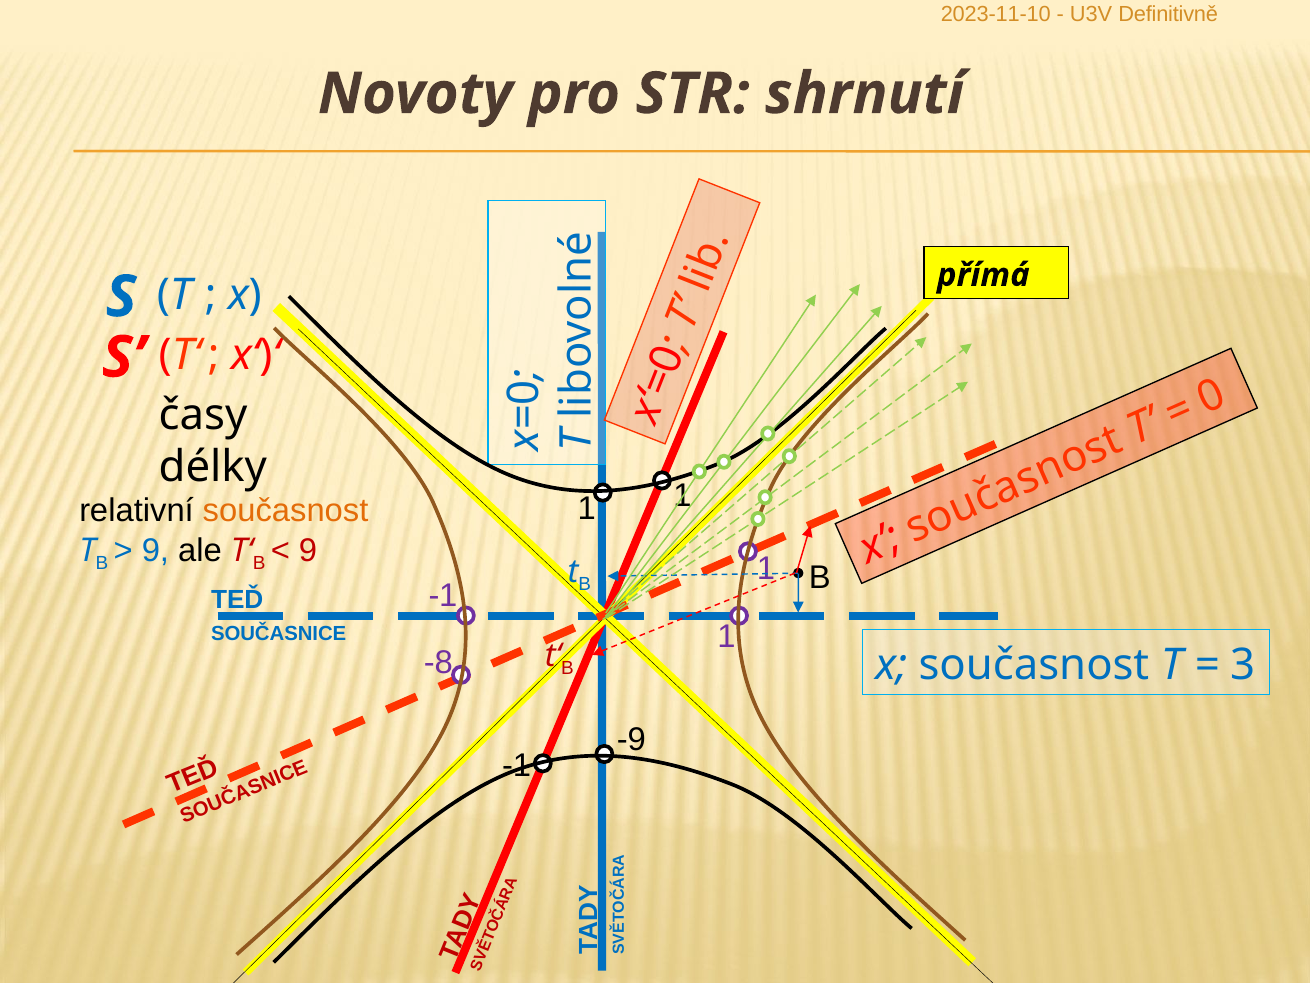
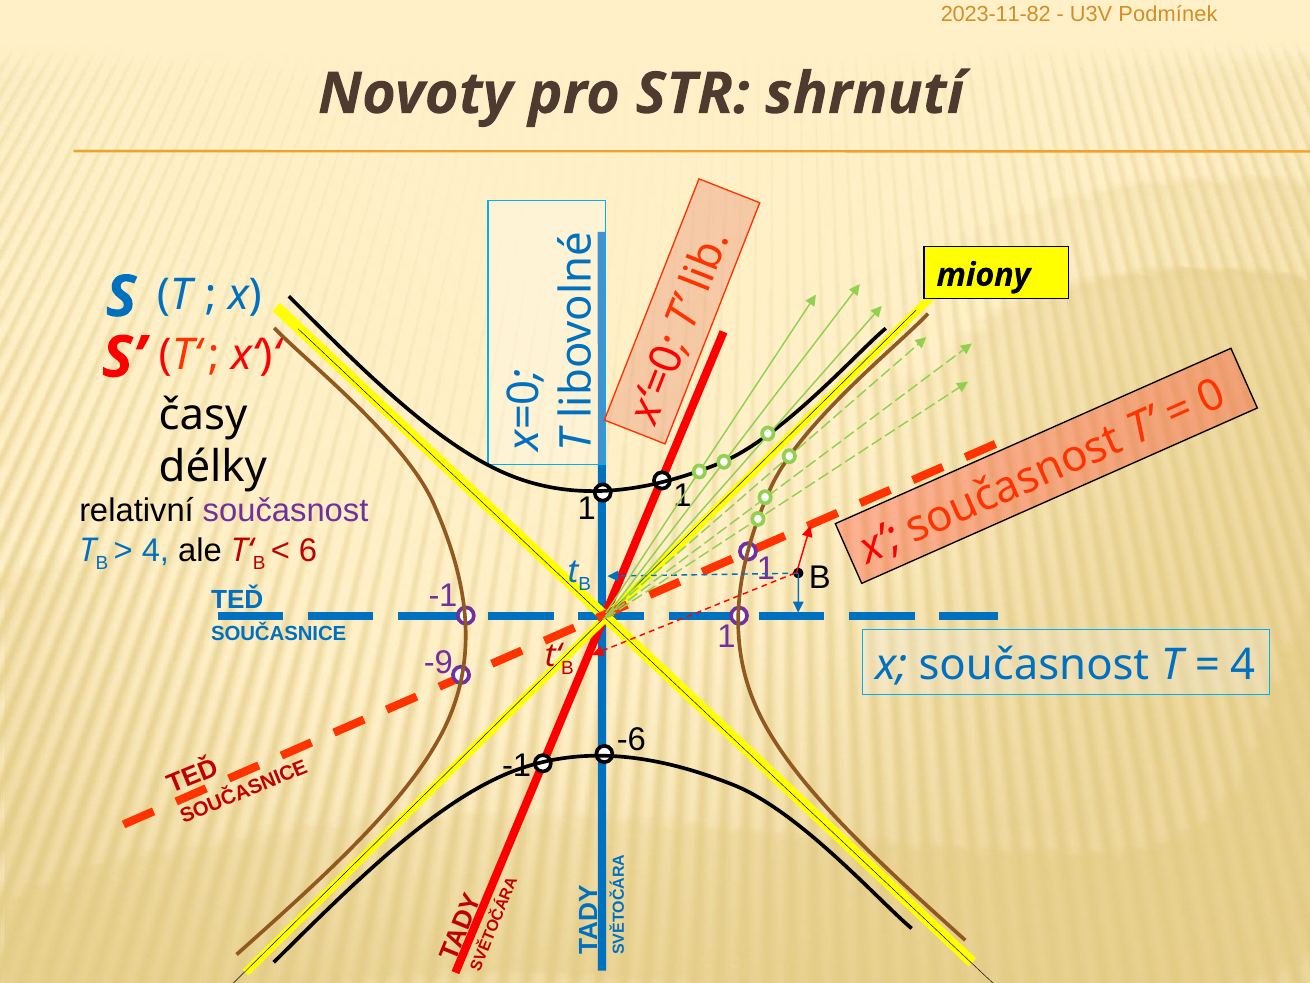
2023-11-10: 2023-11-10 -> 2023-11-82
Definitivně: Definitivně -> Podmínek
přímá: přímá -> miony
současnost at (286, 511) colour: orange -> purple
9 at (155, 550): 9 -> 4
9 at (308, 550): 9 -> 6
-8: -8 -> -9
3 at (1243, 665): 3 -> 4
-9: -9 -> -6
